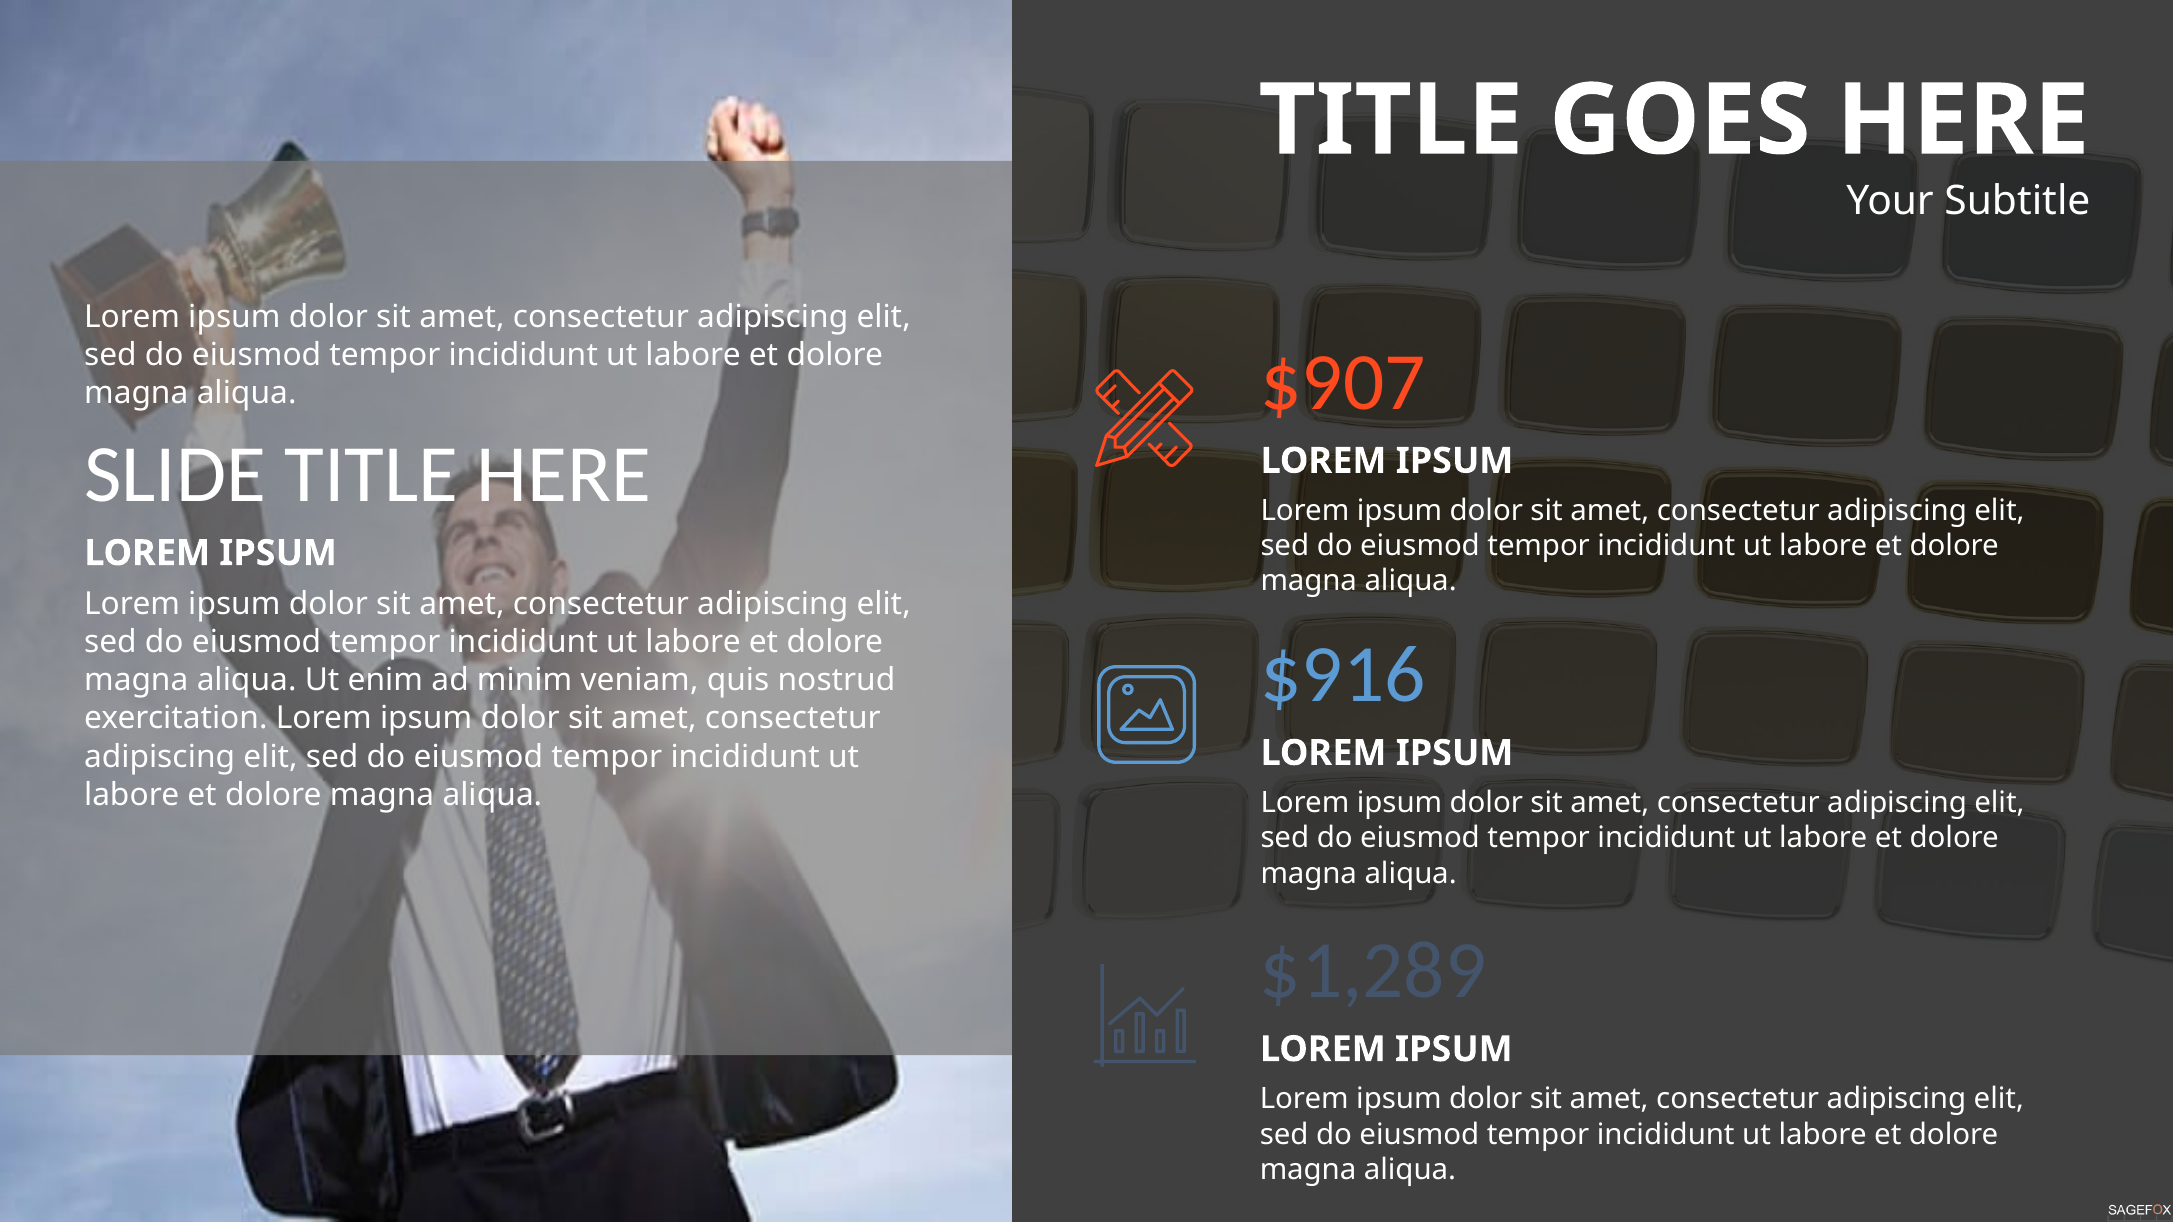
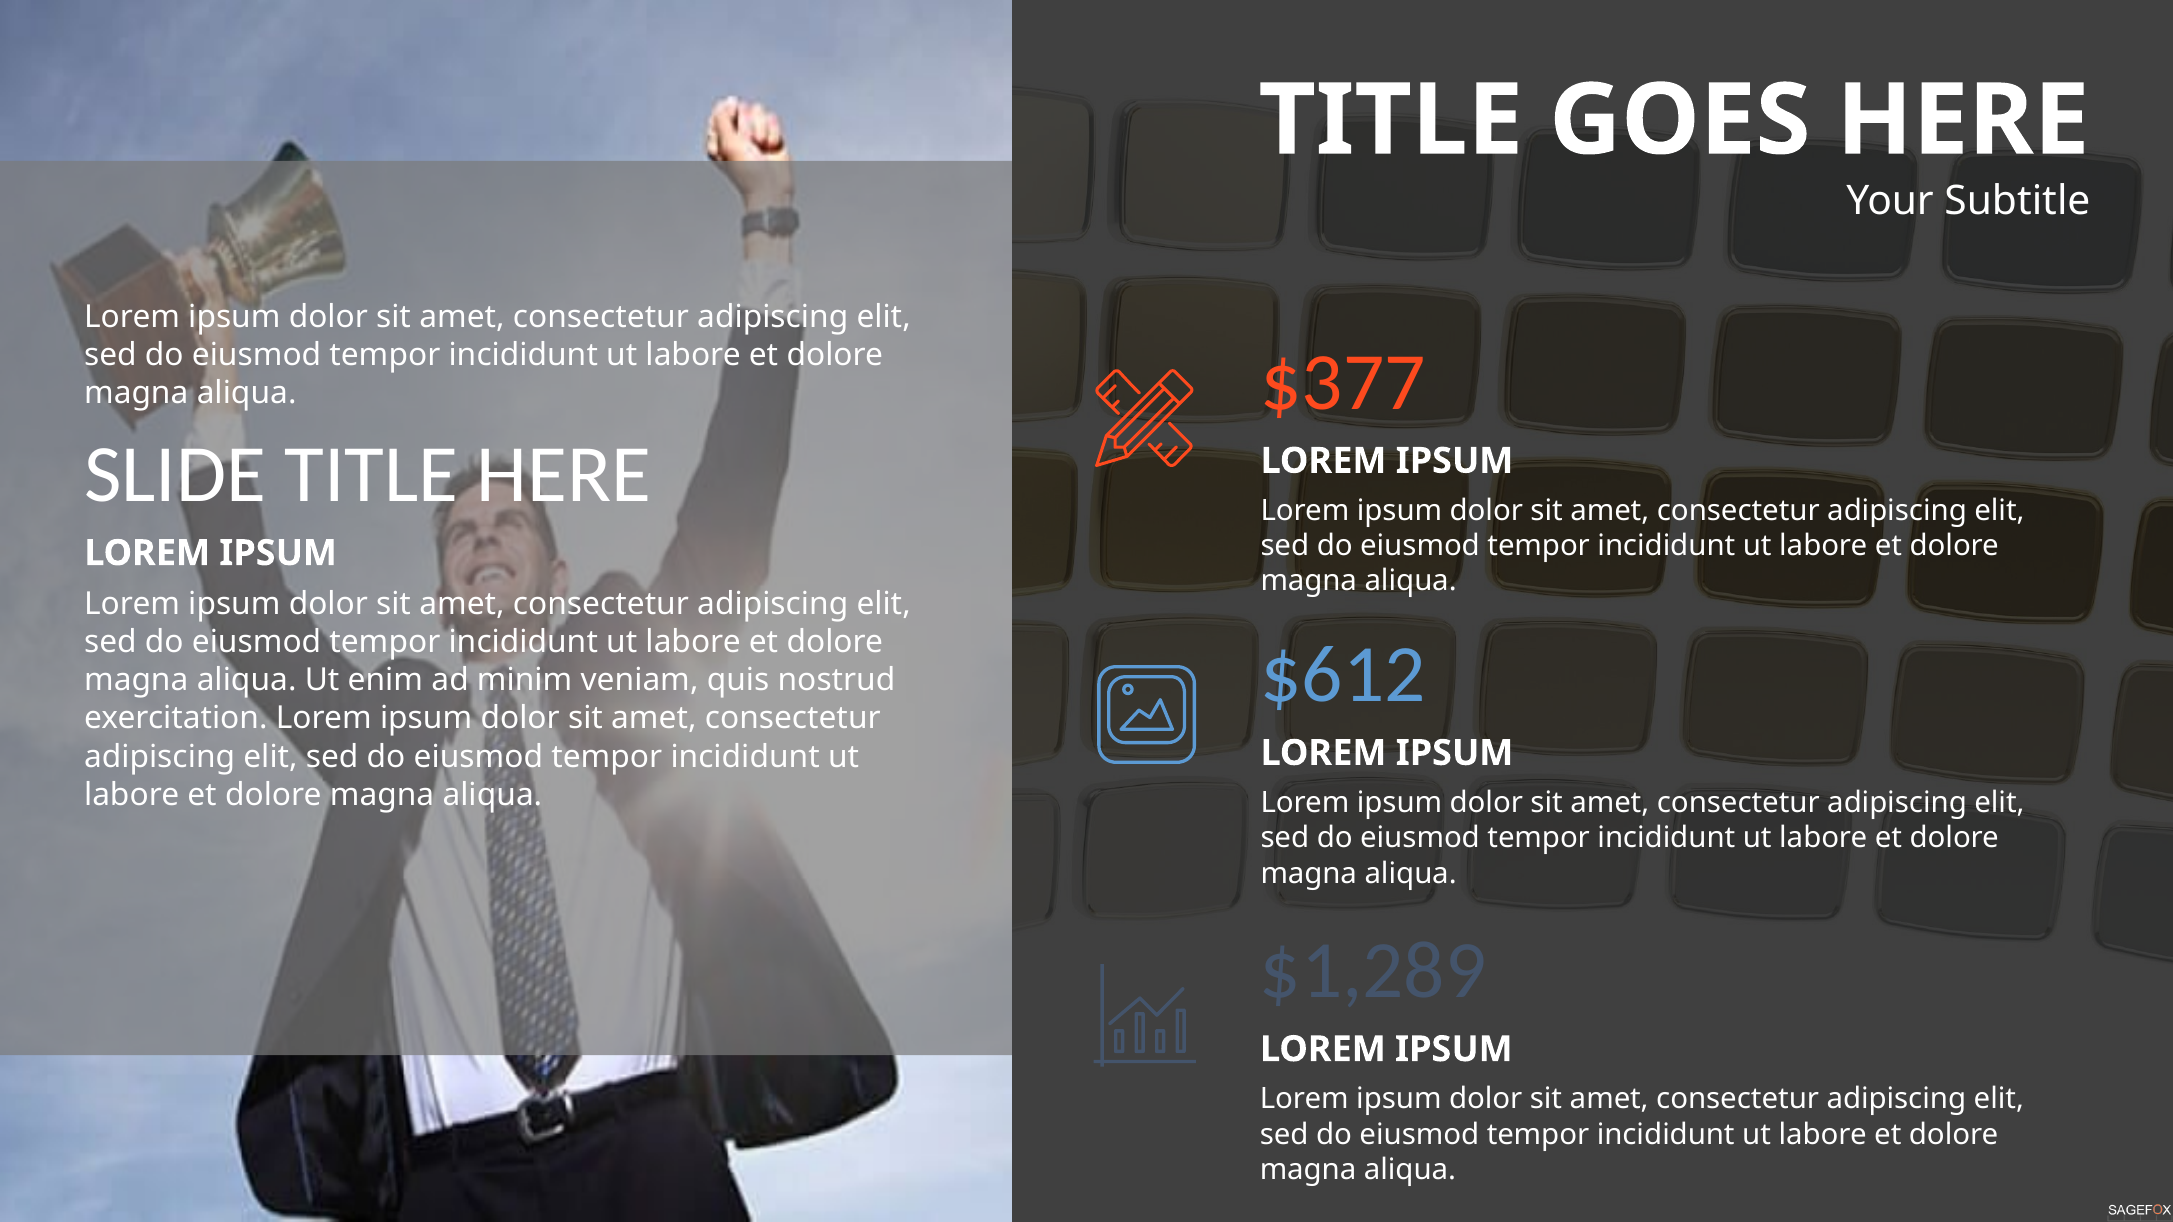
$907: $907 -> $377
$916: $916 -> $612
